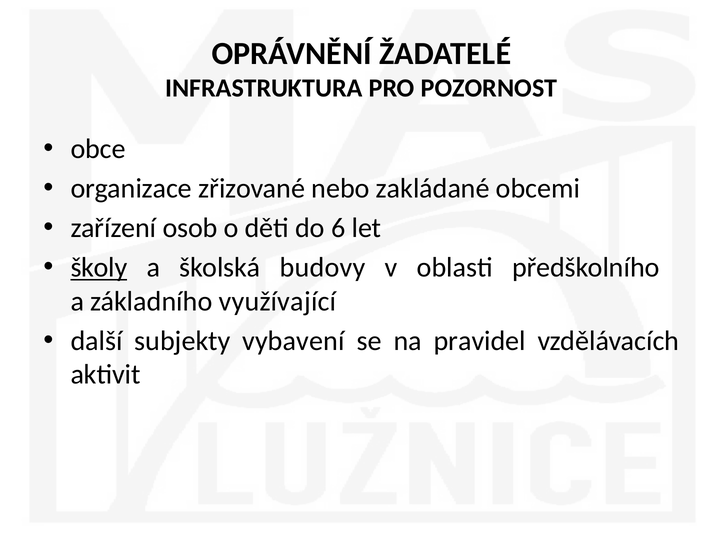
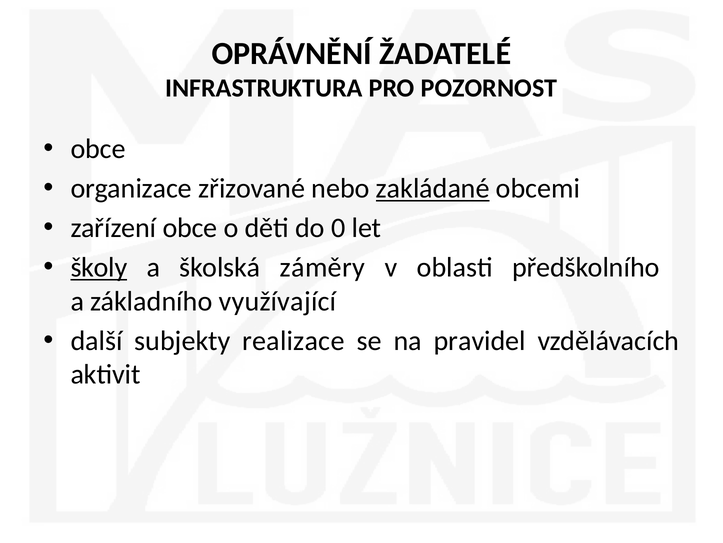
zakládané underline: none -> present
zařízení osob: osob -> obce
6: 6 -> 0
budovy: budovy -> záměry
vybavení: vybavení -> realizace
